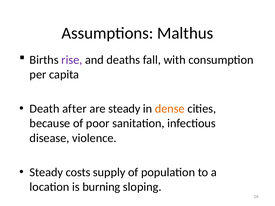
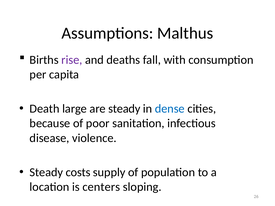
after: after -> large
dense colour: orange -> blue
burning: burning -> centers
